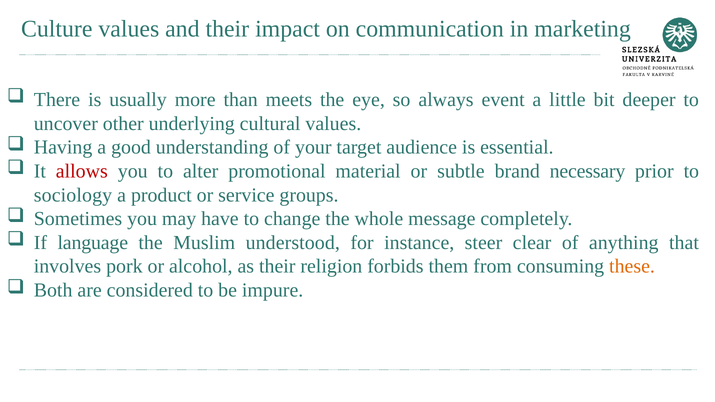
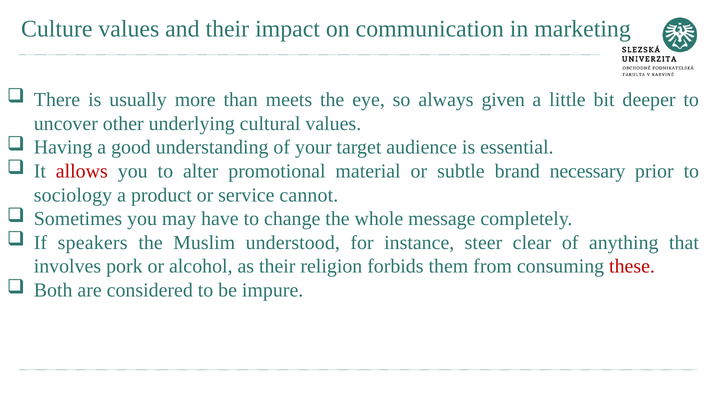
event: event -> given
groups: groups -> cannot
language: language -> speakers
these colour: orange -> red
